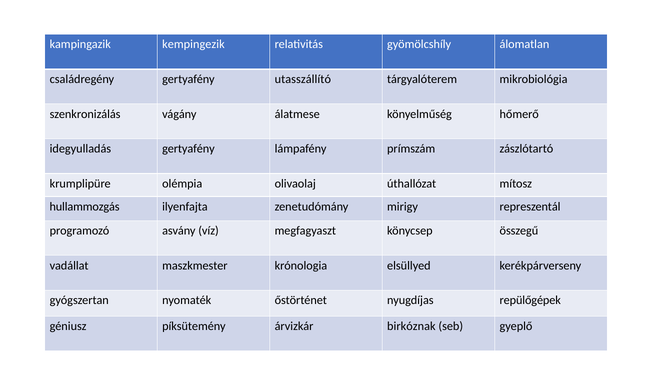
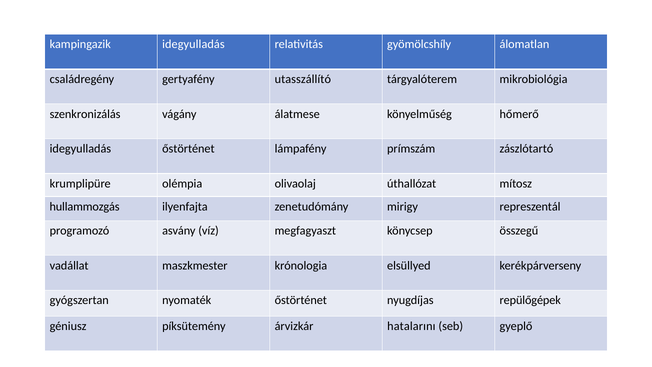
kampingazik kempingezik: kempingezik -> idegyulladás
idegyulladás gertyafény: gertyafény -> őstörténet
birkóznak: birkóznak -> hatalarını
